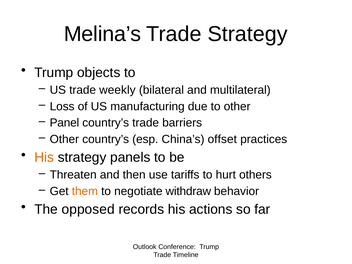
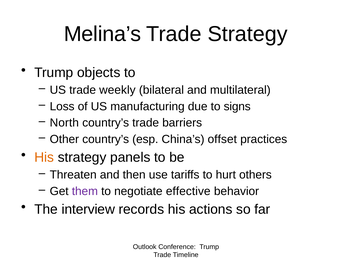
to other: other -> signs
Panel: Panel -> North
them colour: orange -> purple
withdraw: withdraw -> effective
opposed: opposed -> interview
